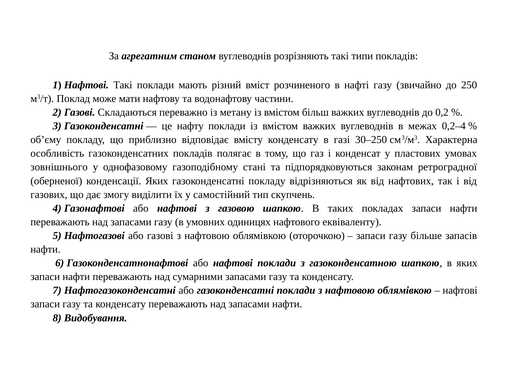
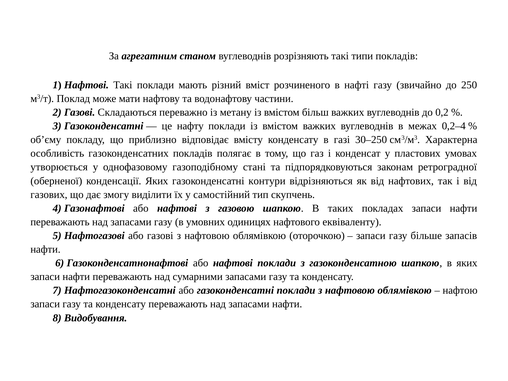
зовнішнього: зовнішнього -> утворюється
газоконденсатні покладу: покладу -> контури
нафтові at (460, 290): нафтові -> нафтою
